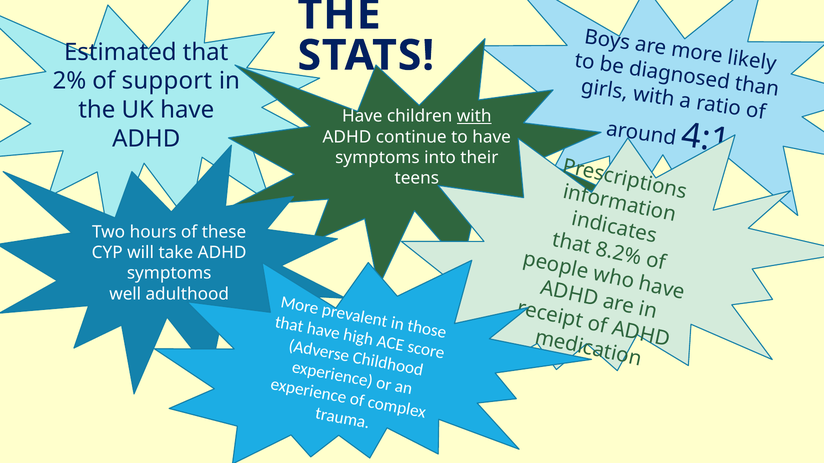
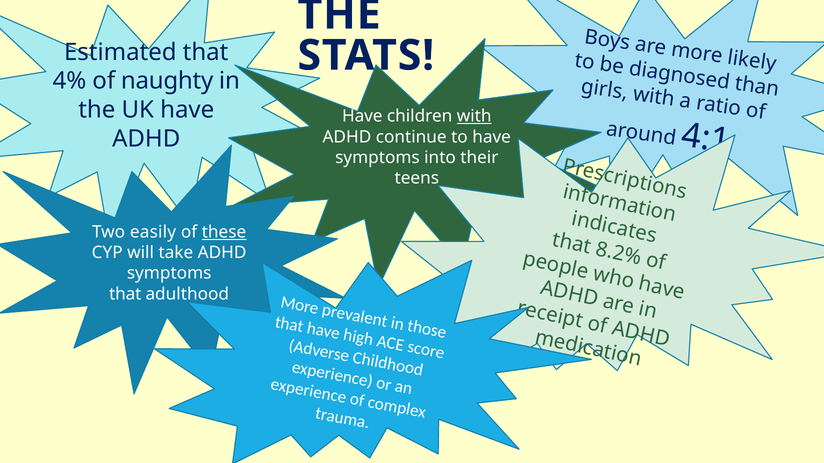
2%: 2% -> 4%
support: support -> naughty
hours: hours -> easily
these underline: none -> present
well at (125, 294): well -> that
